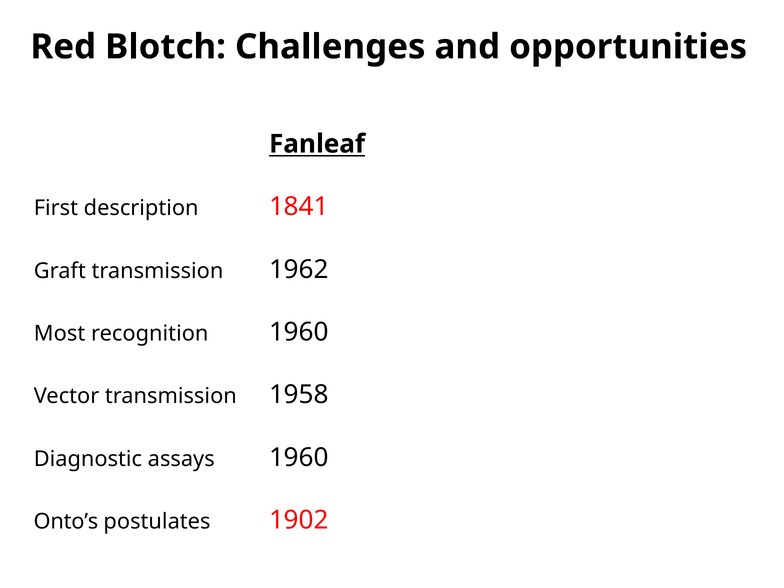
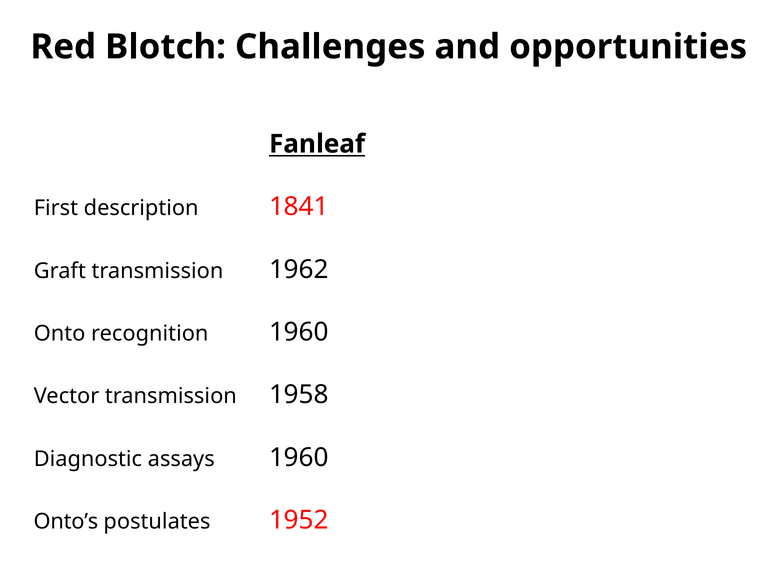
Most: Most -> Onto
1902: 1902 -> 1952
